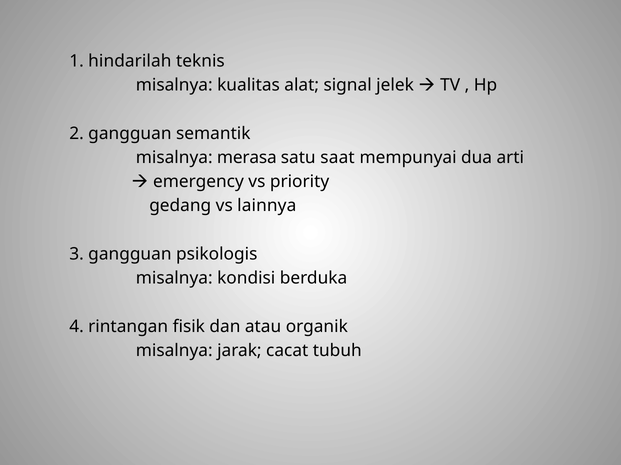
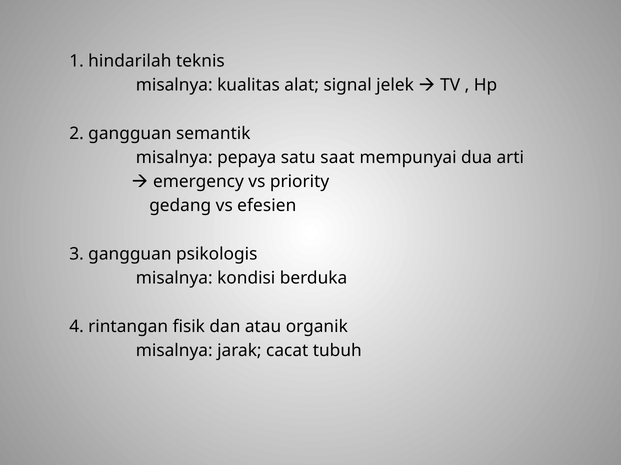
merasa: merasa -> pepaya
lainnya: lainnya -> efesien
